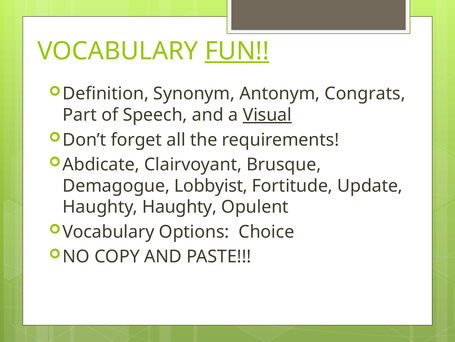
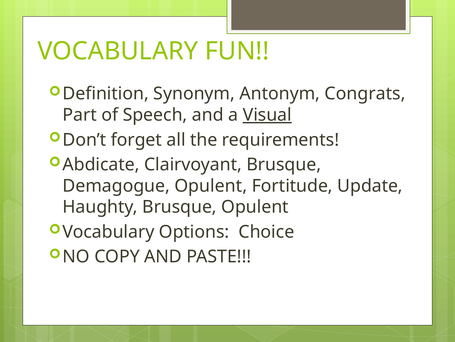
FUN underline: present -> none
Demagogue Lobbyist: Lobbyist -> Opulent
Haughty Haughty: Haughty -> Brusque
